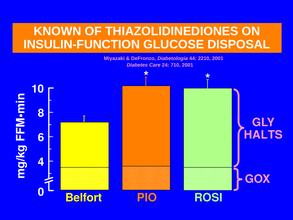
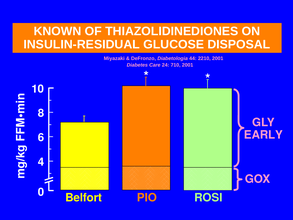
INSULIN-FUNCTION: INSULIN-FUNCTION -> INSULIN-RESIDUAL
HALTS: HALTS -> EARLY
